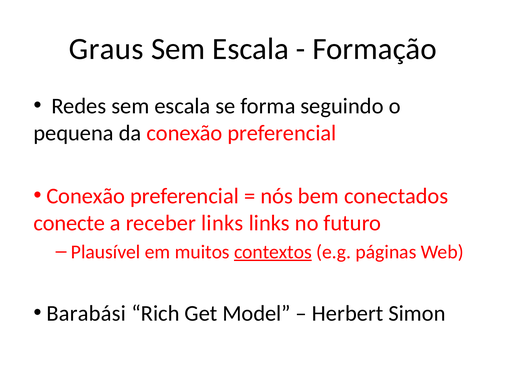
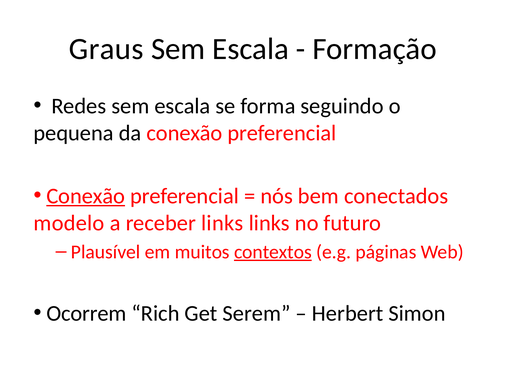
Conexão at (86, 196) underline: none -> present
conecte: conecte -> modelo
Barabási: Barabási -> Ocorrem
Model: Model -> Serem
